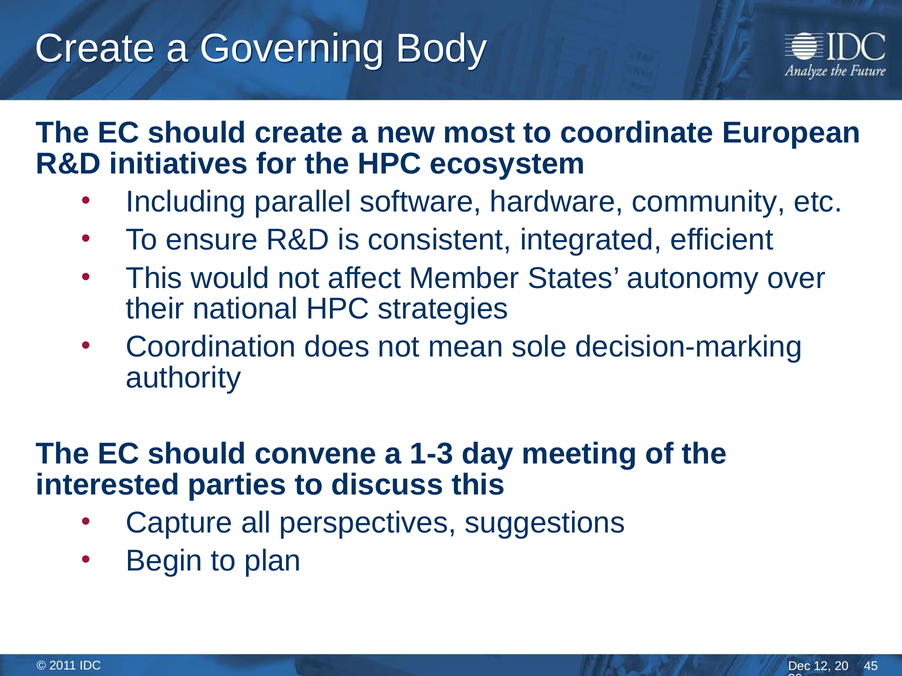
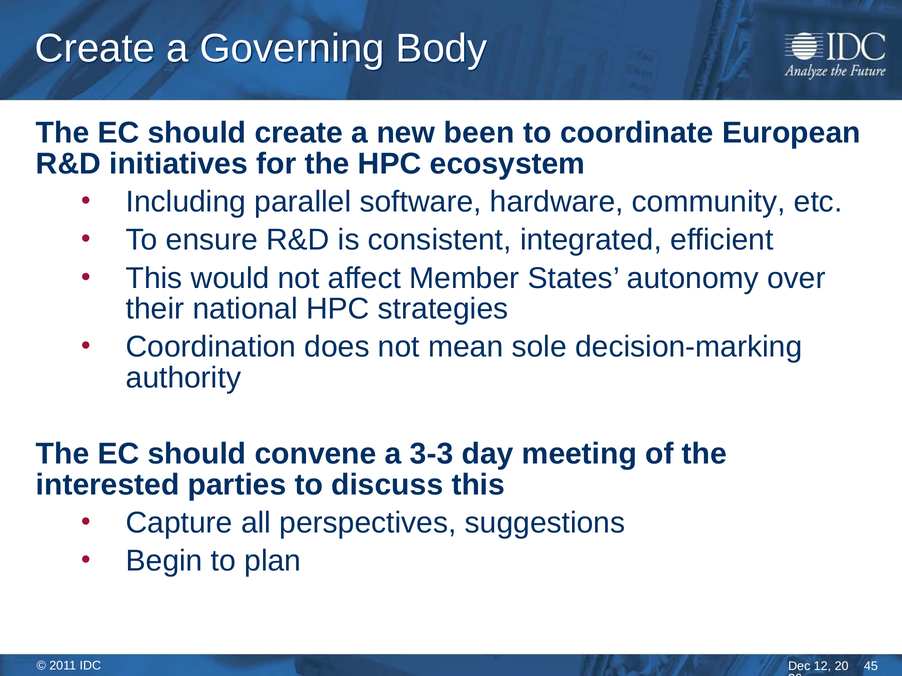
most: most -> been
1-3: 1-3 -> 3-3
